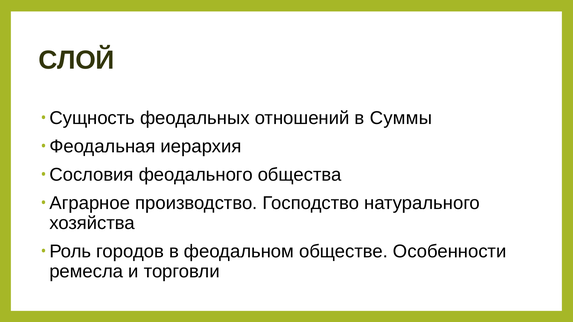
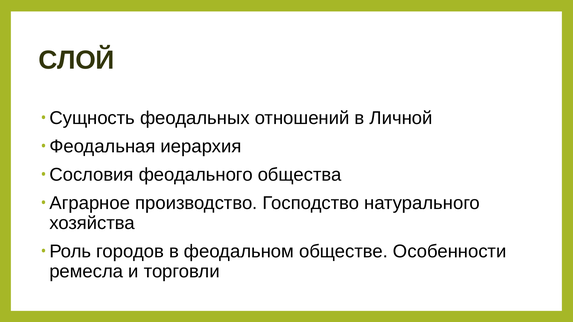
Суммы: Суммы -> Личной
